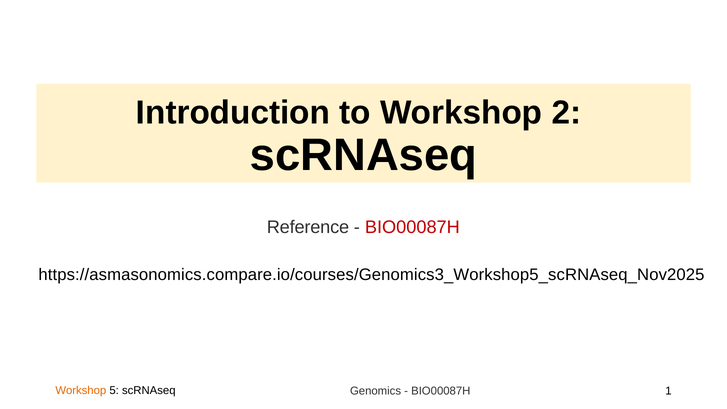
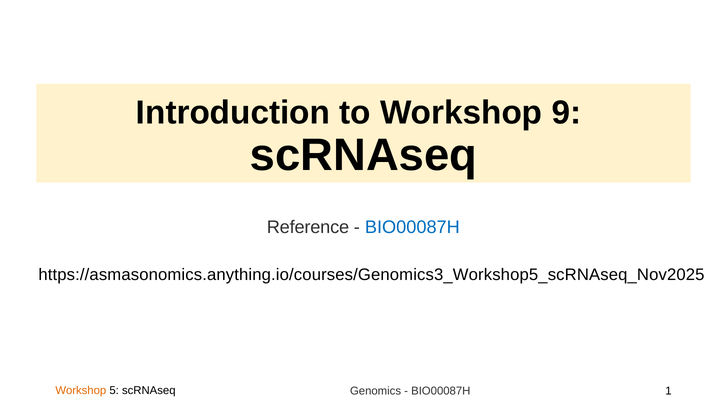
2: 2 -> 9
BIO00087H at (412, 227) colour: red -> blue
https://asmasonomics.compare.io/courses/Genomics3_Workshop5_scRNAseq_Nov2025: https://asmasonomics.compare.io/courses/Genomics3_Workshop5_scRNAseq_Nov2025 -> https://asmasonomics.anything.io/courses/Genomics3_Workshop5_scRNAseq_Nov2025
